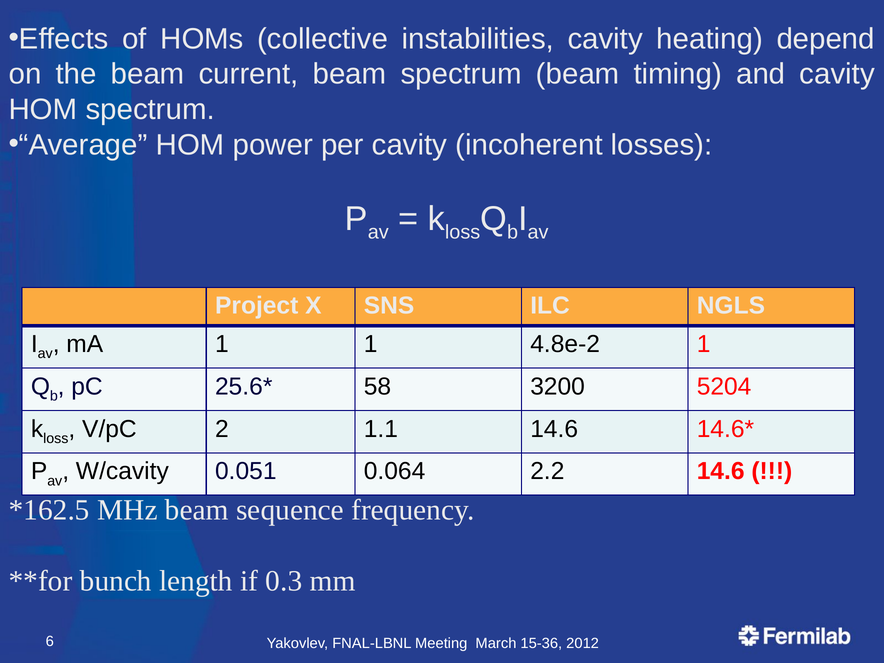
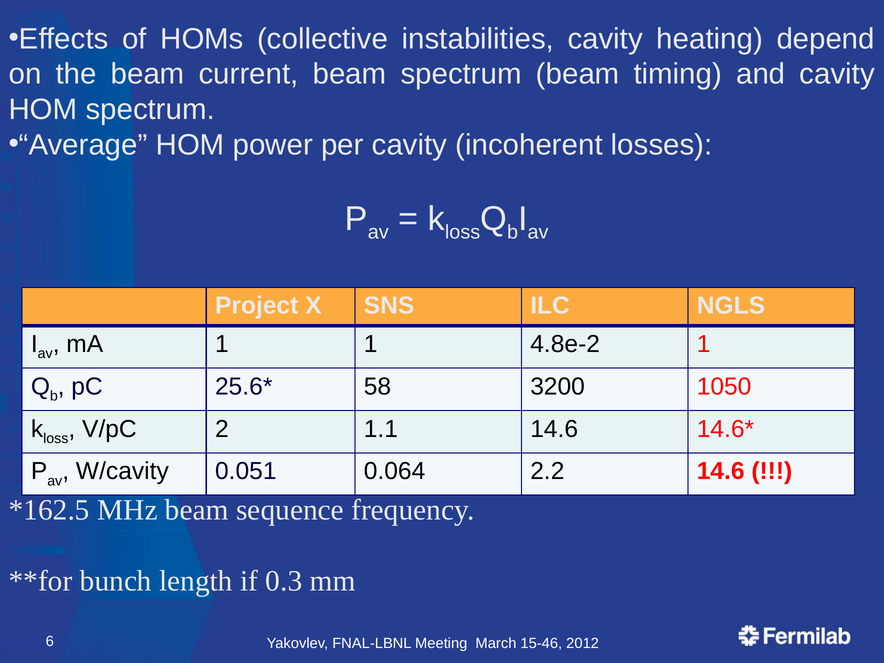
5204: 5204 -> 1050
15-36: 15-36 -> 15-46
